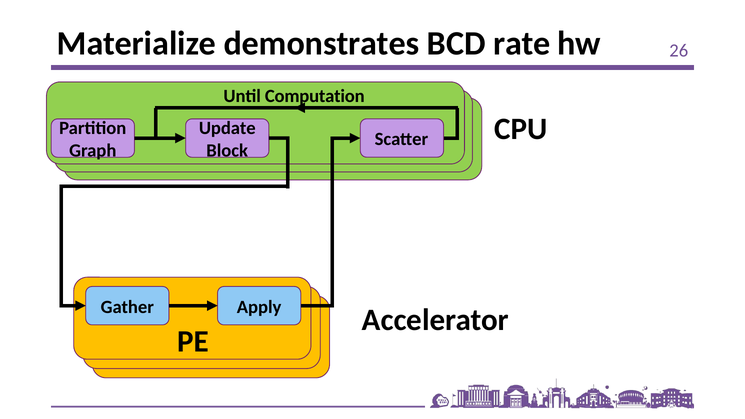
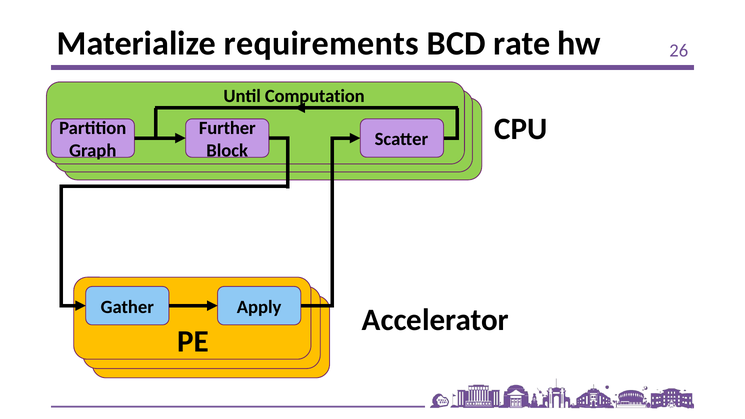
demonstrates: demonstrates -> requirements
Update: Update -> Further
